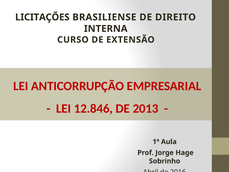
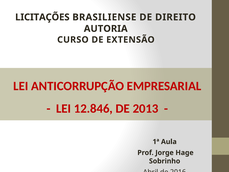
INTERNA: INTERNA -> AUTORIA
